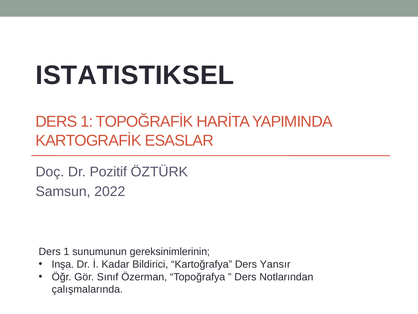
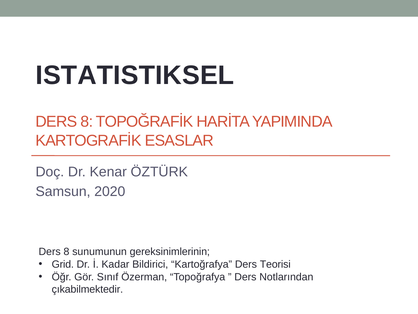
1 at (87, 122): 1 -> 8
Pozitif: Pozitif -> Kenar
2022: 2022 -> 2020
1 at (66, 251): 1 -> 8
Inşa: Inşa -> Grid
Yansır: Yansır -> Teorisi
çalışmalarında: çalışmalarında -> çıkabilmektedir
